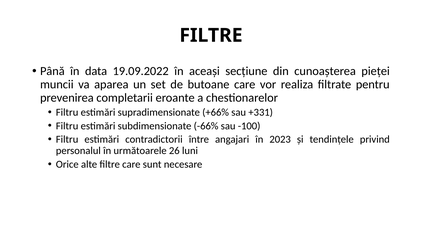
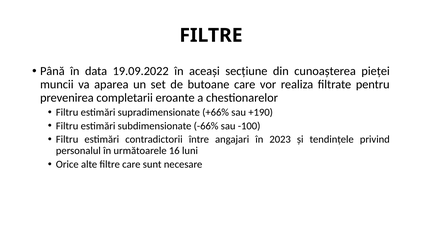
+331: +331 -> +190
26: 26 -> 16
